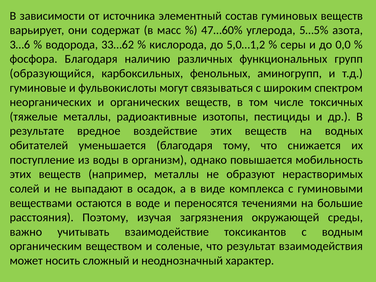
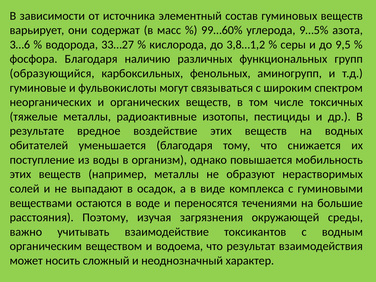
47…60%: 47…60% -> 99…60%
5…5%: 5…5% -> 9…5%
33…62: 33…62 -> 33…27
5,0…1,2: 5,0…1,2 -> 3,8…1,2
0,0: 0,0 -> 9,5
соленые: соленые -> водоема
